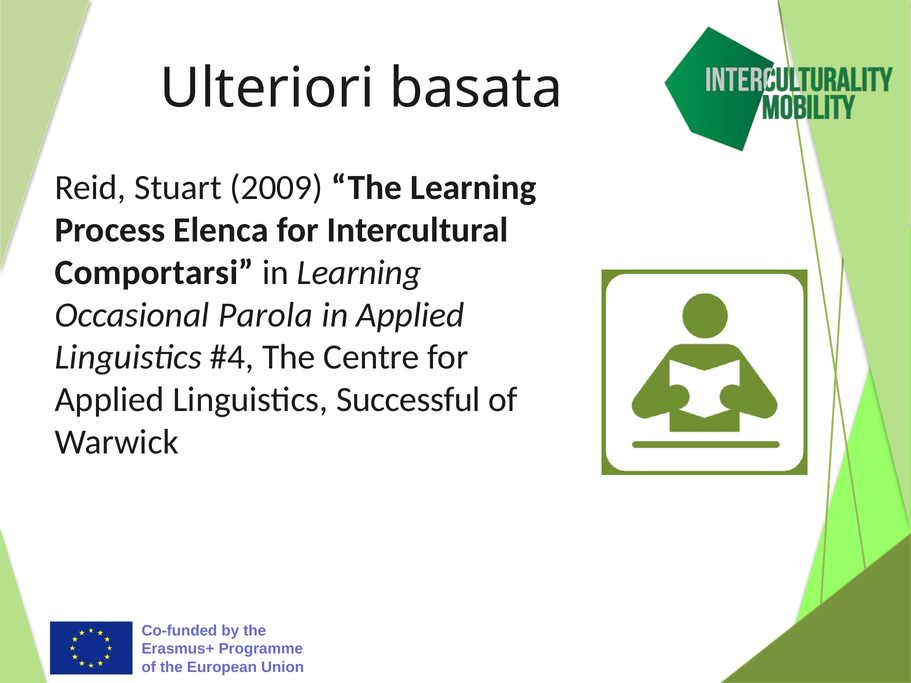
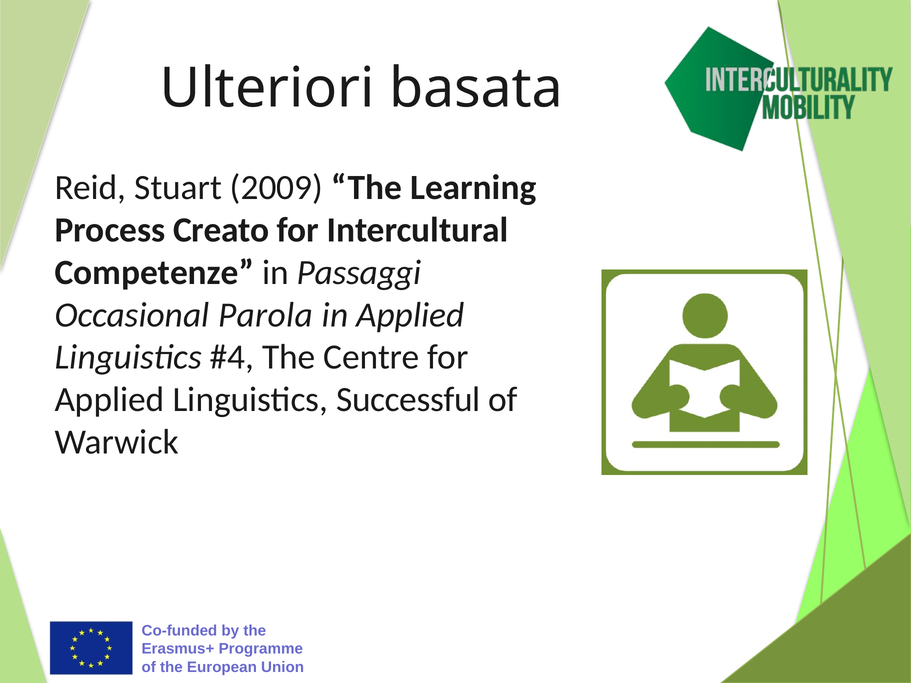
Elenca: Elenca -> Creato
Comportarsi: Comportarsi -> Competenze
in Learning: Learning -> Passaggi
